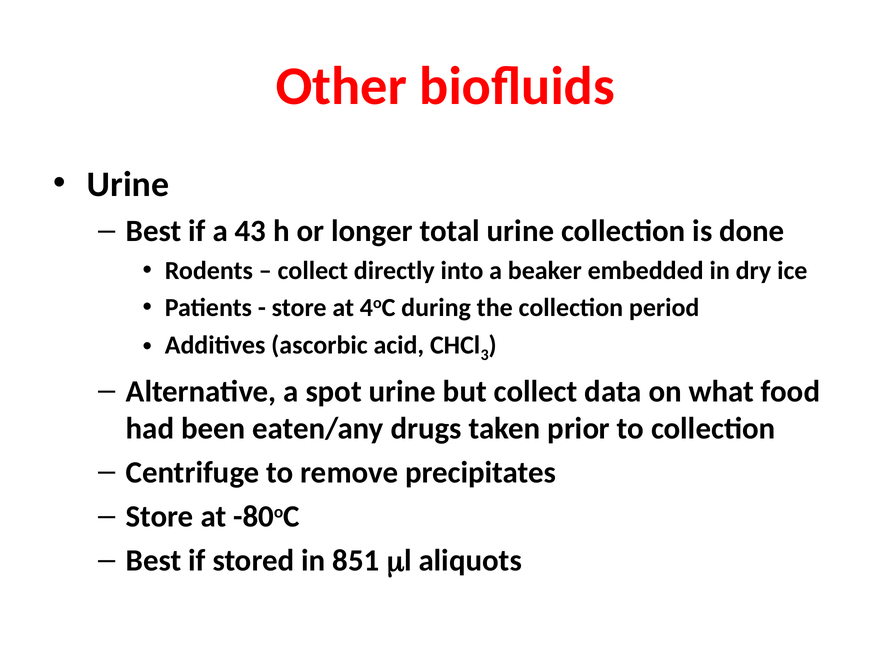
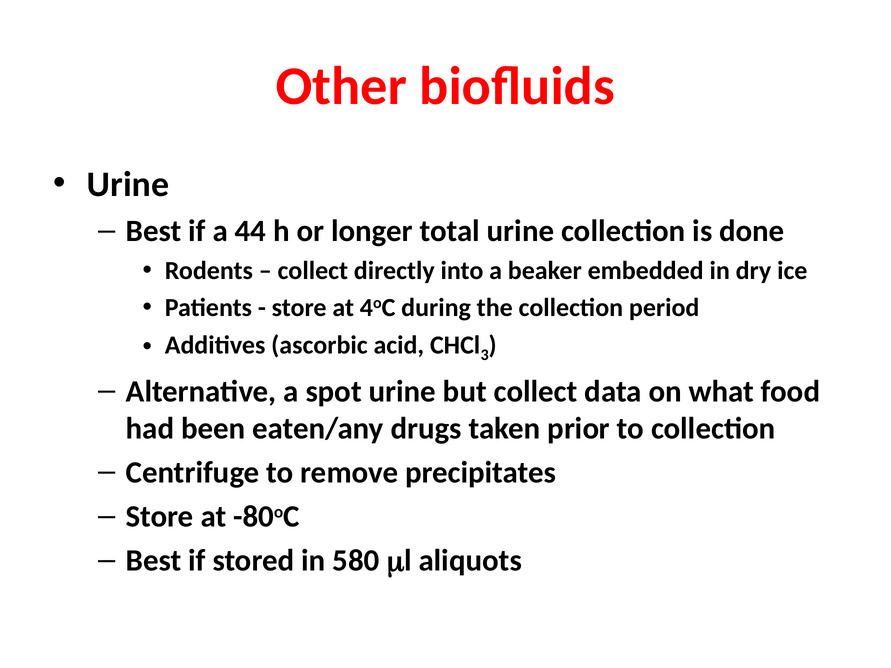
43: 43 -> 44
851: 851 -> 580
